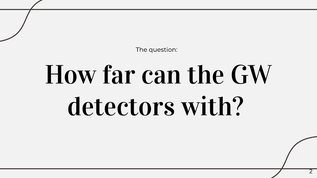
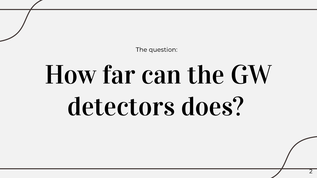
with: with -> does
